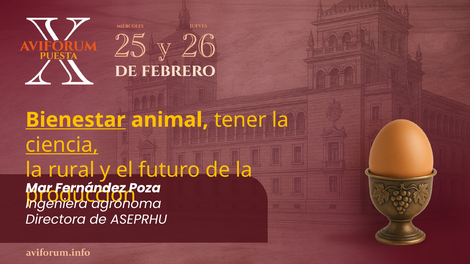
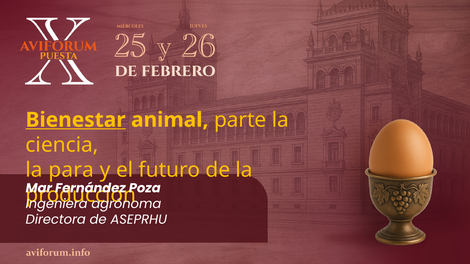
tener: tener -> parte
ciencia underline: present -> none
rural: rural -> para
